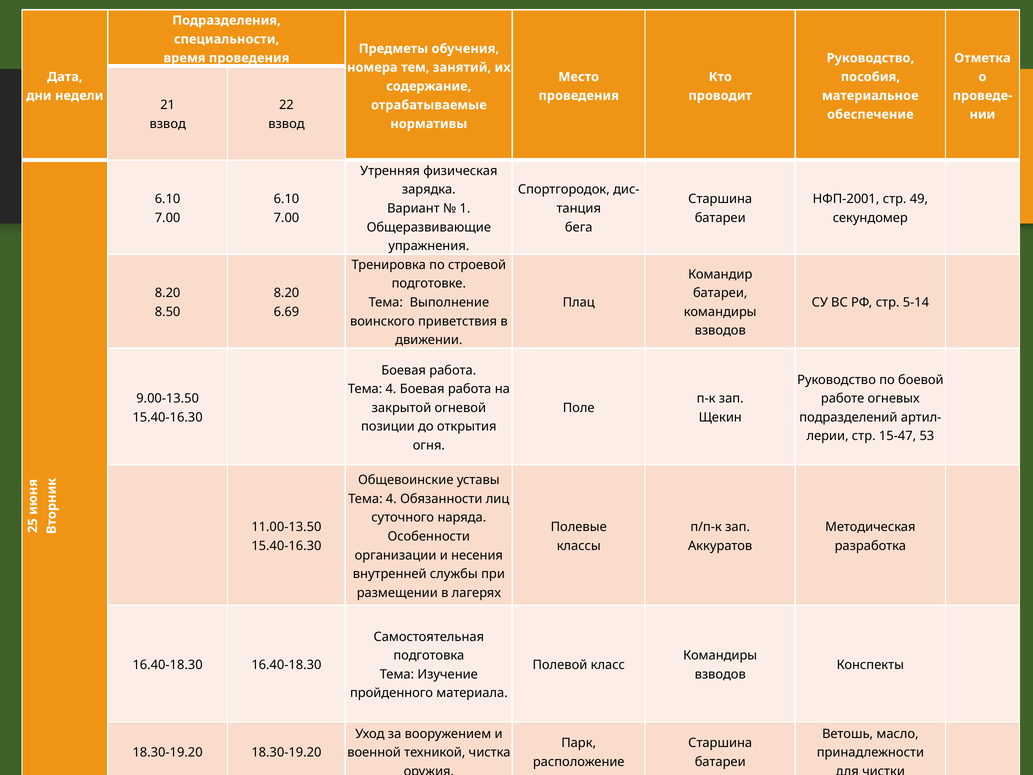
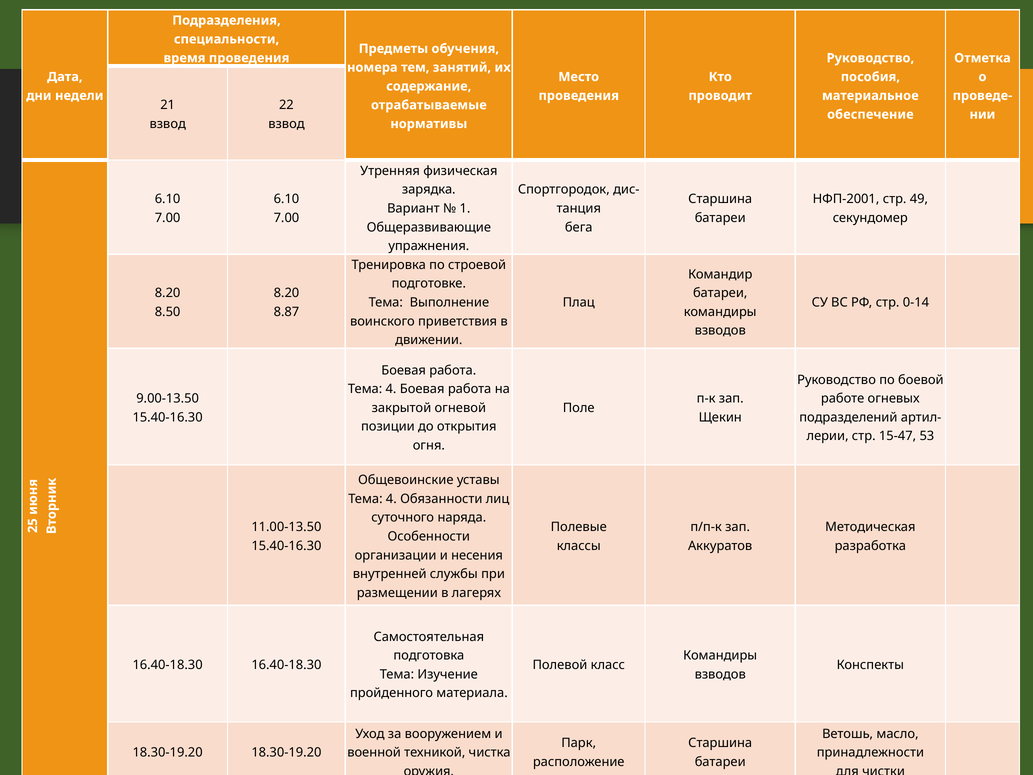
5-14: 5-14 -> 0-14
6.69: 6.69 -> 8.87
